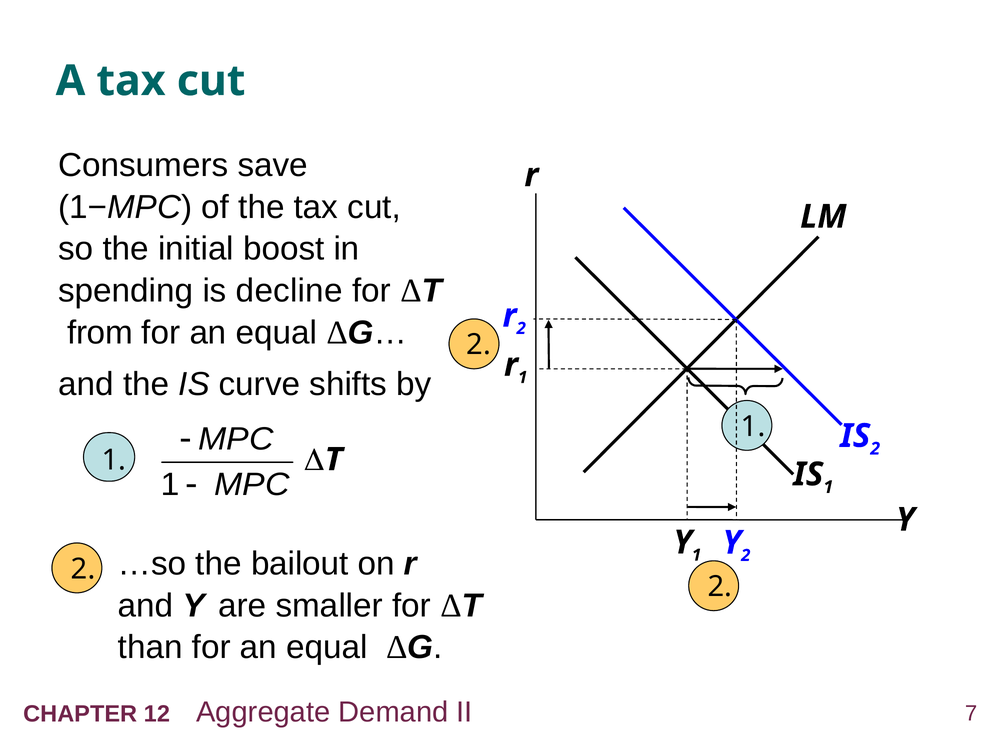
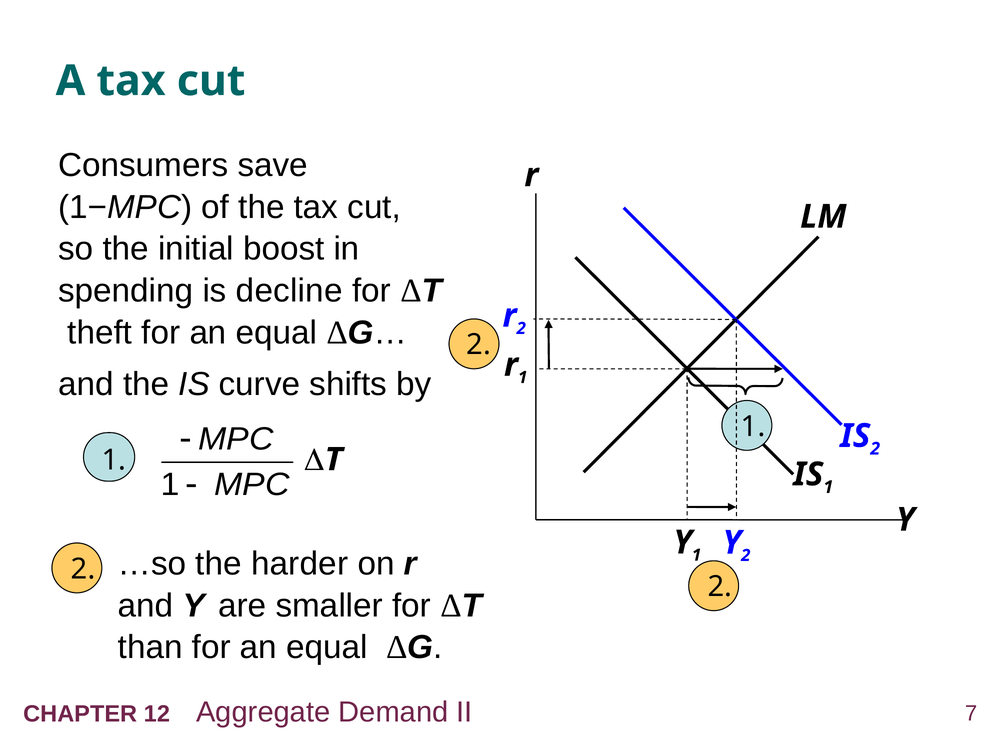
from: from -> theft
bailout: bailout -> harder
